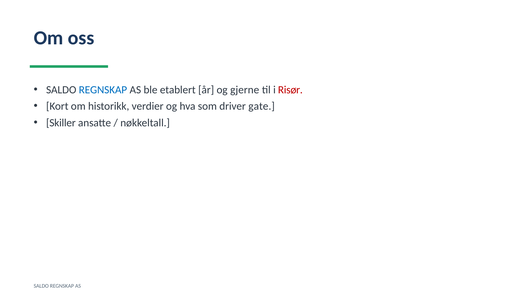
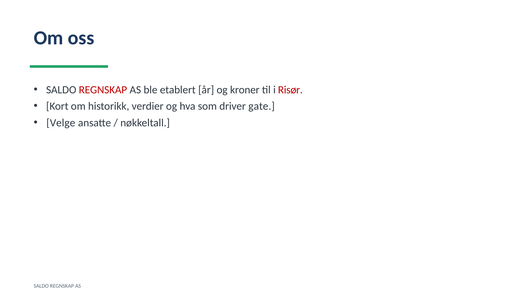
REGNSKAP at (103, 90) colour: blue -> red
gjerne: gjerne -> kroner
Skiller: Skiller -> Velge
